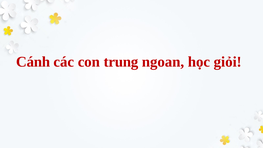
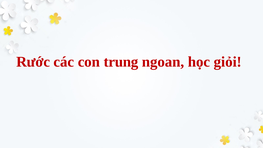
Cánh: Cánh -> Rước
